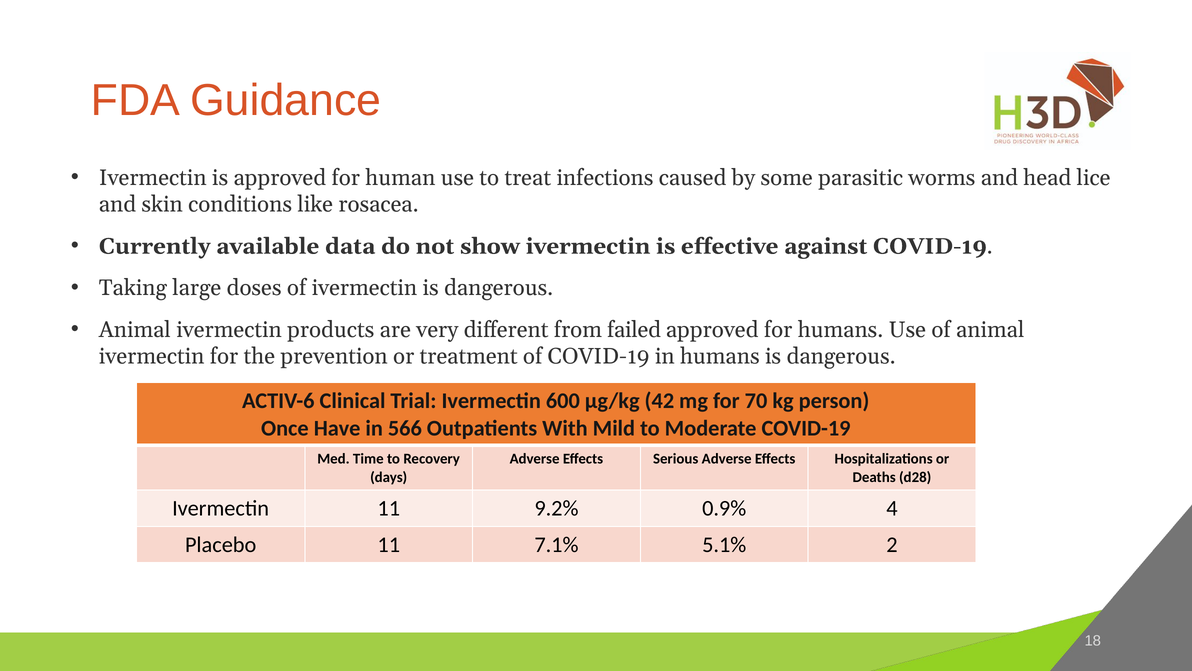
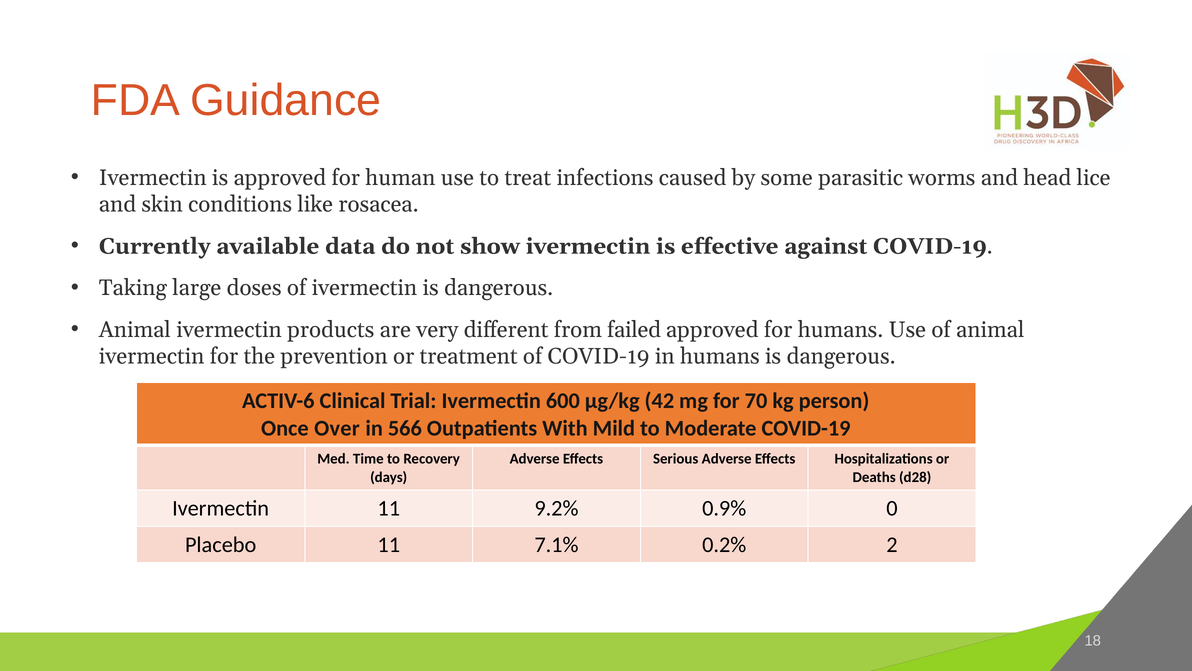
Have: Have -> Over
4: 4 -> 0
5.1%: 5.1% -> 0.2%
